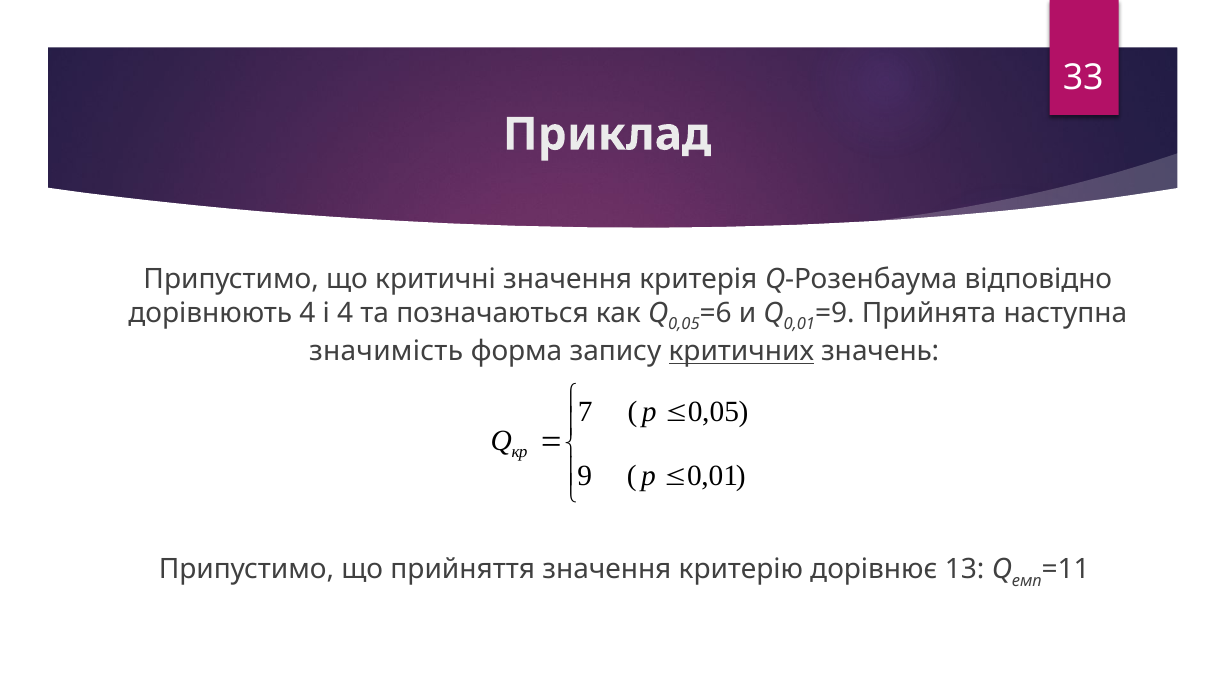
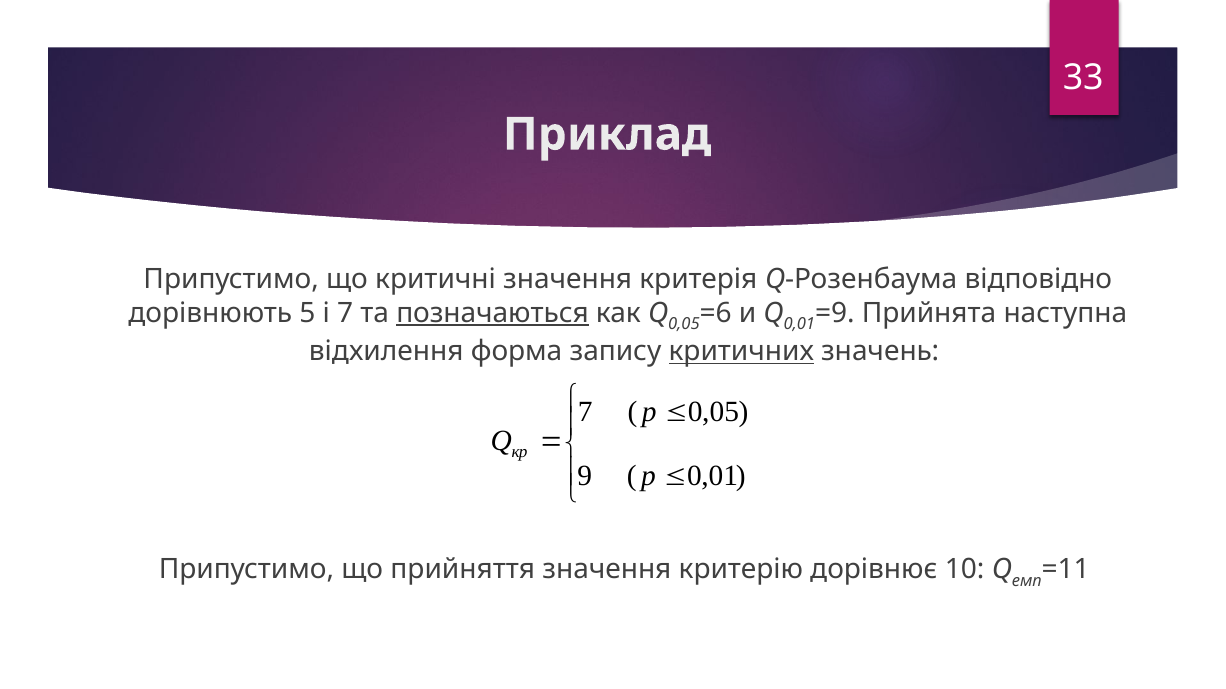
дорівнюють 4: 4 -> 5
і 4: 4 -> 7
позначаються underline: none -> present
значимість: значимість -> відхилення
13: 13 -> 10
